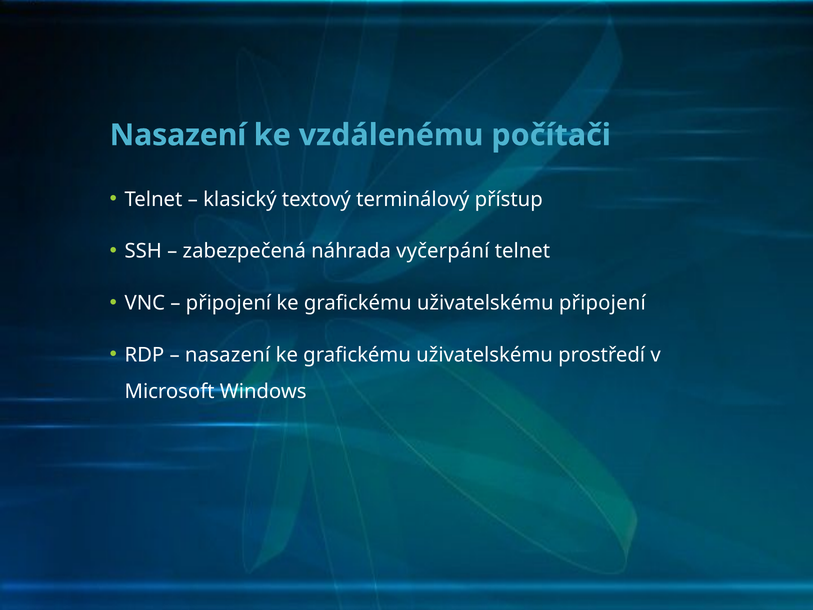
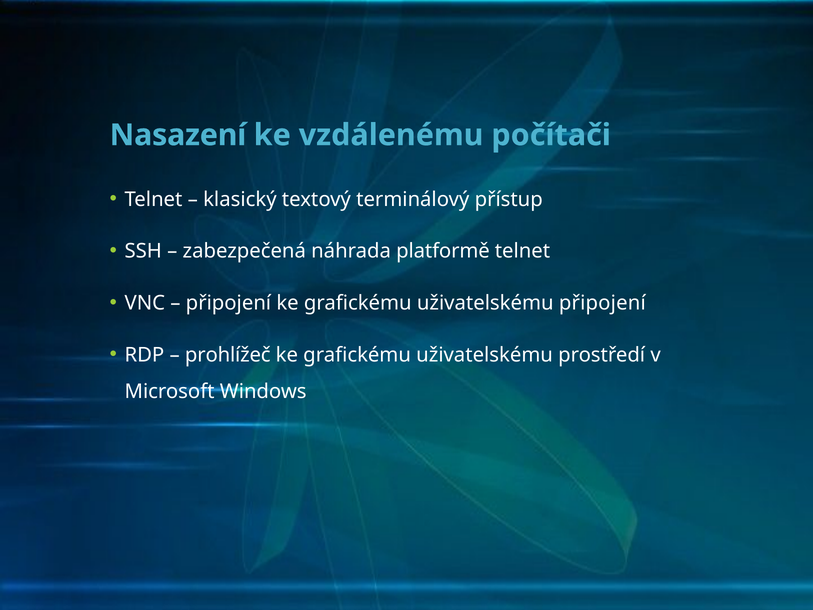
vyčerpání: vyčerpání -> platformě
nasazení at (228, 355): nasazení -> prohlížeč
